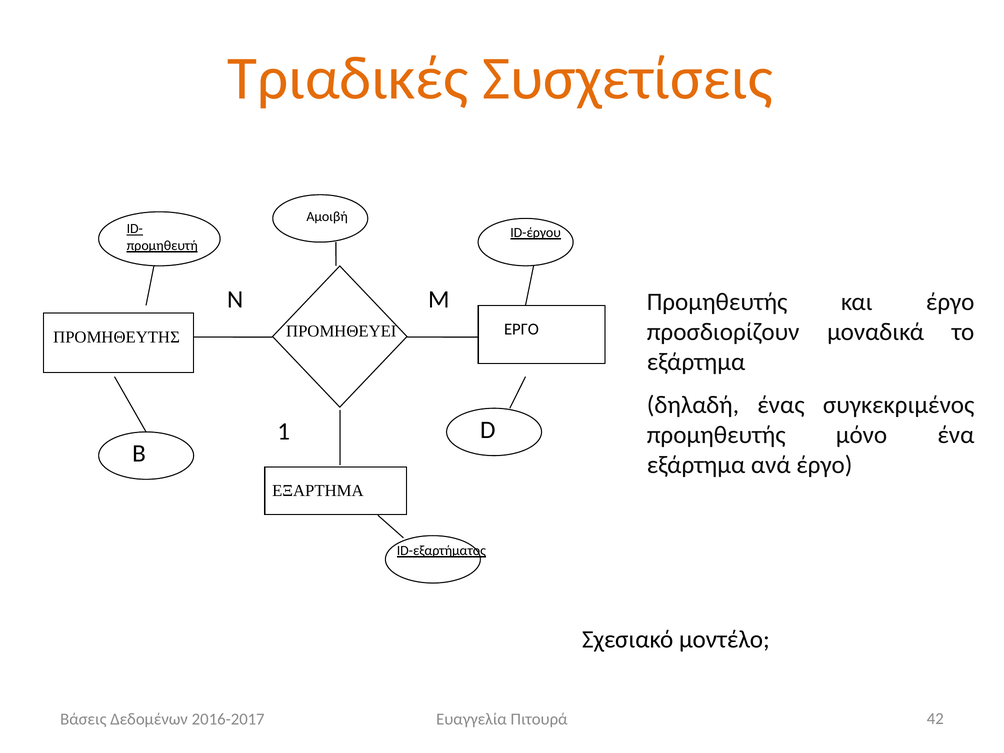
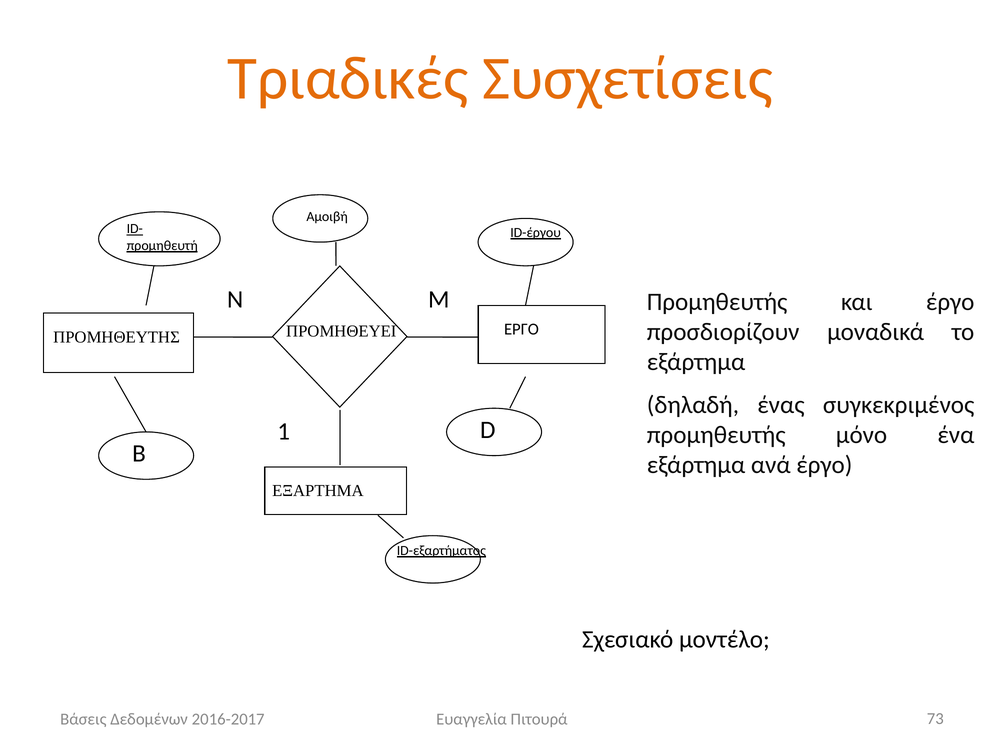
42: 42 -> 73
